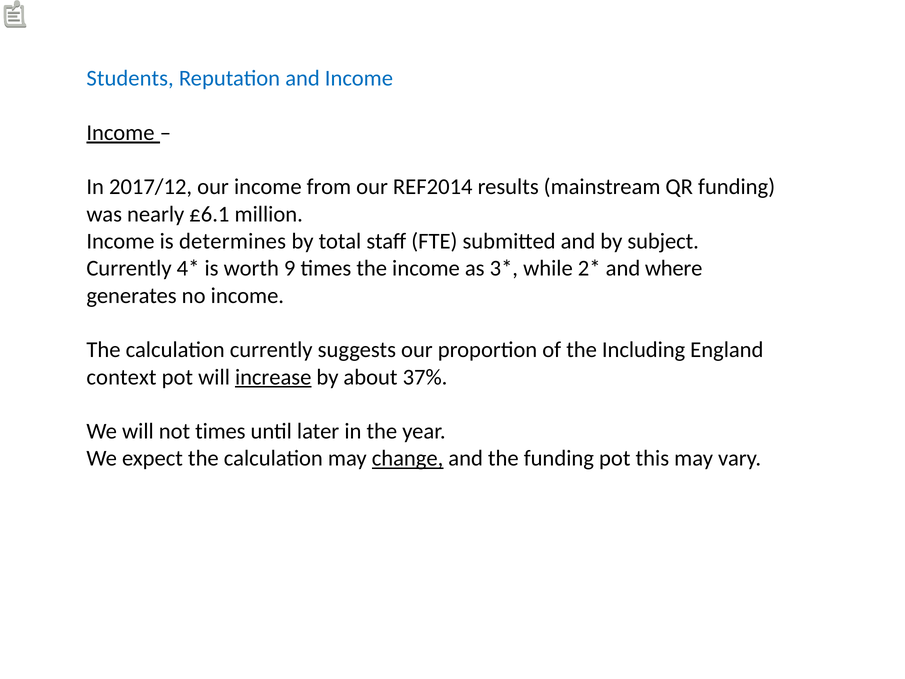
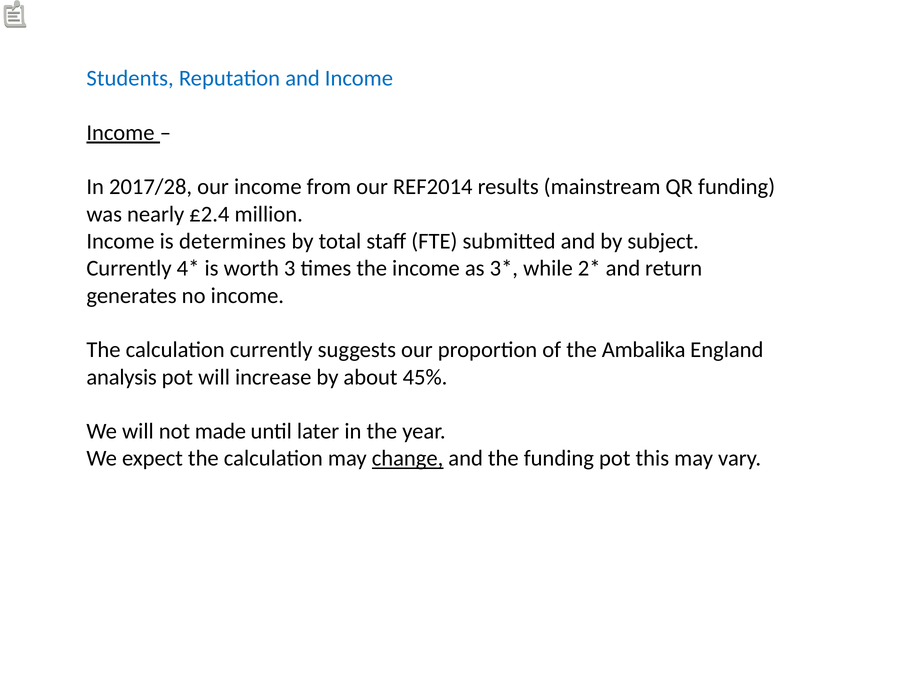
2017/12: 2017/12 -> 2017/28
£6.1: £6.1 -> £2.4
9: 9 -> 3
where: where -> return
Including: Including -> Ambalika
context: context -> analysis
increase underline: present -> none
37%: 37% -> 45%
not times: times -> made
